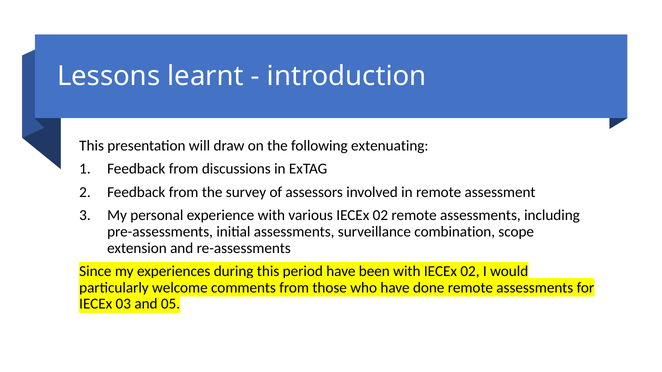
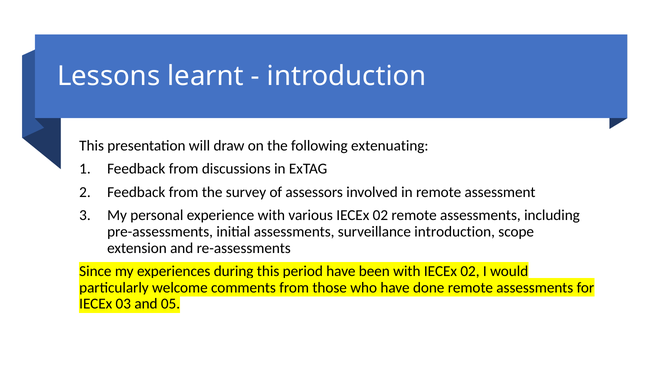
surveillance combination: combination -> introduction
